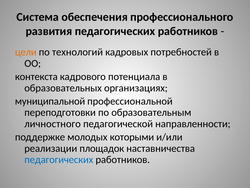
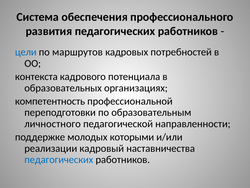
цели colour: orange -> blue
технологий: технологий -> маршрутов
муниципальной: муниципальной -> компетентность
площадок: площадок -> кадровый
